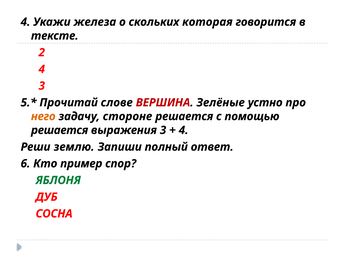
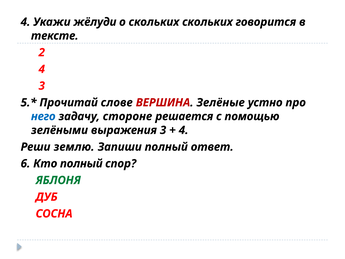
железа: железа -> жёлуди
скольких которая: которая -> скольких
него colour: orange -> blue
решается at (60, 130): решается -> зелёными
Кто пример: пример -> полный
